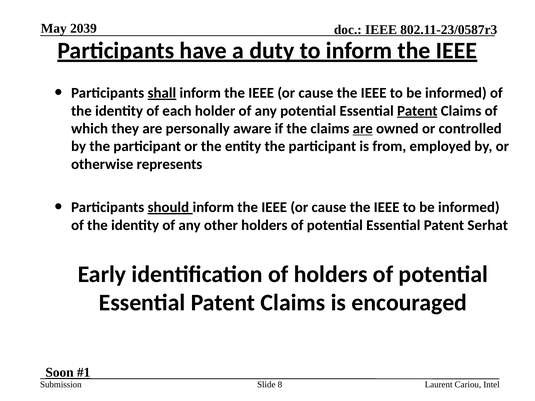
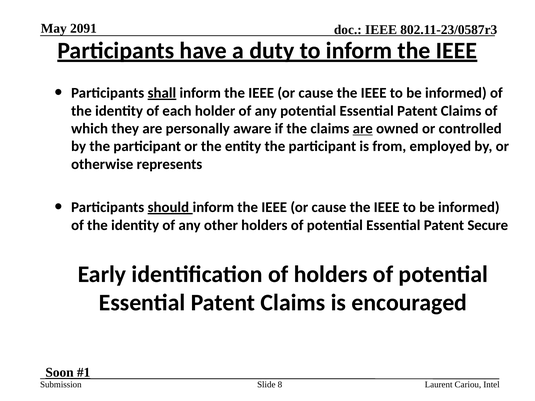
2039: 2039 -> 2091
Patent at (417, 111) underline: present -> none
Serhat: Serhat -> Secure
